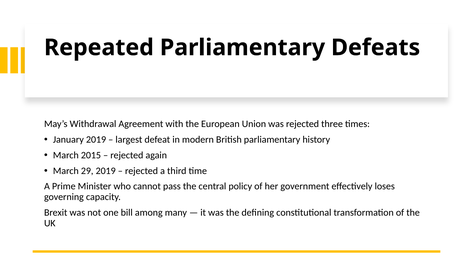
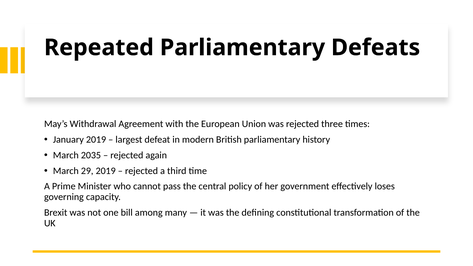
2015: 2015 -> 2035
